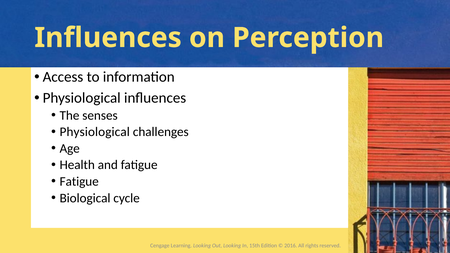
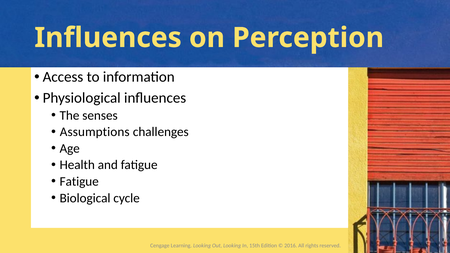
Physiological at (95, 132): Physiological -> Assumptions
